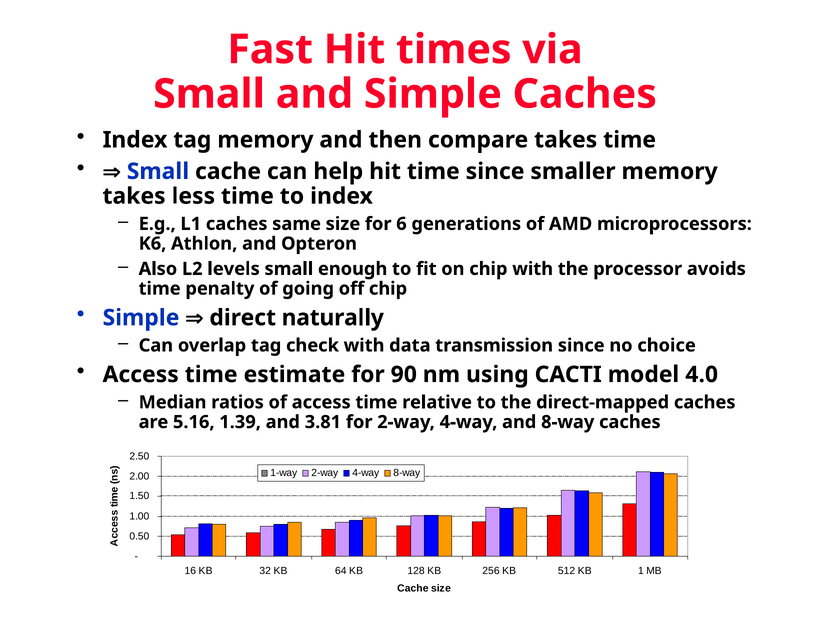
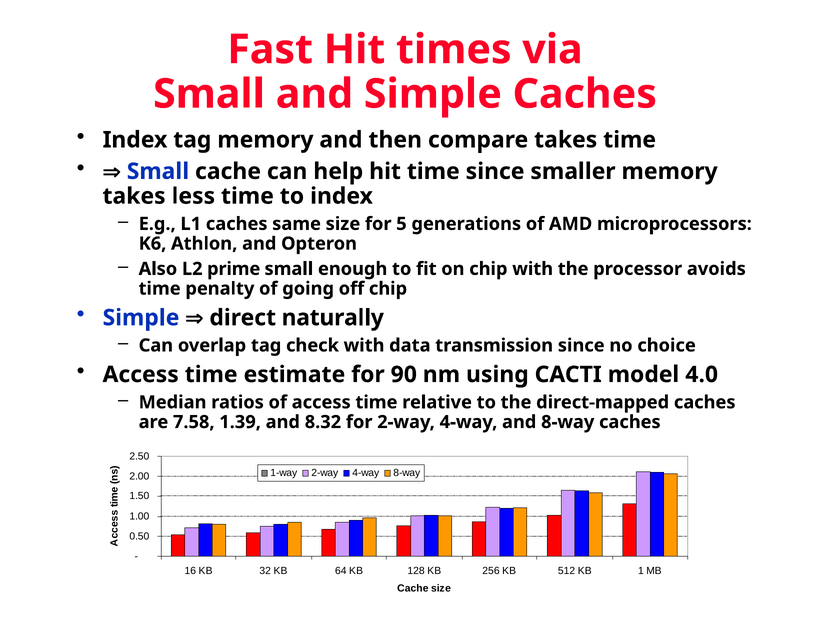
6: 6 -> 5
levels: levels -> prime
5.16: 5.16 -> 7.58
3.81: 3.81 -> 8.32
